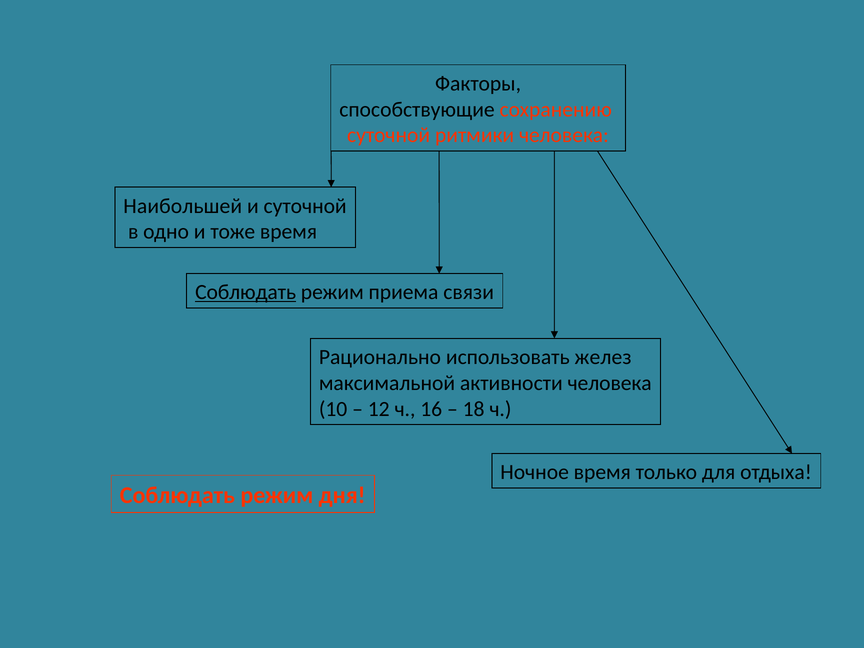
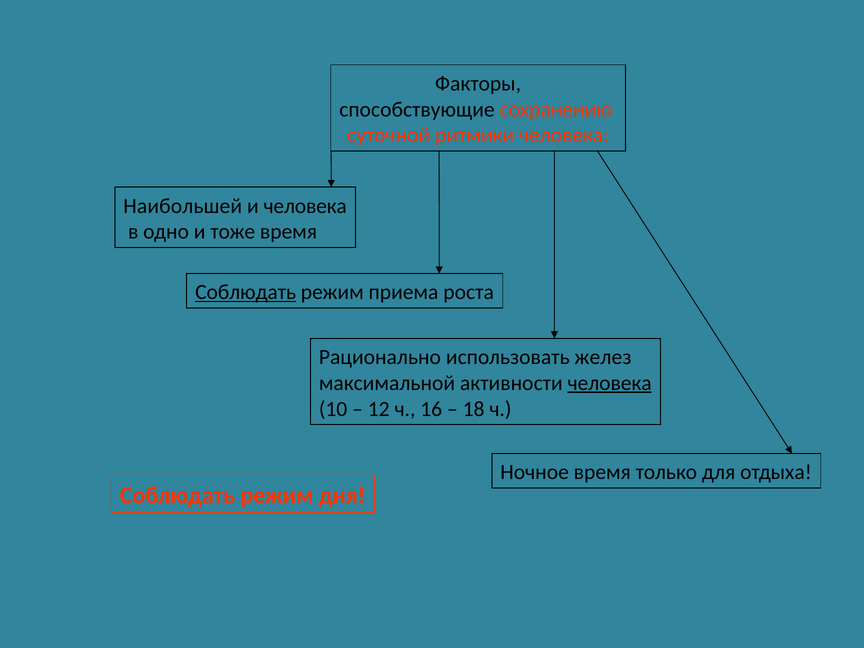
и суточной: суточной -> человека
связи: связи -> роста
человека at (610, 383) underline: none -> present
